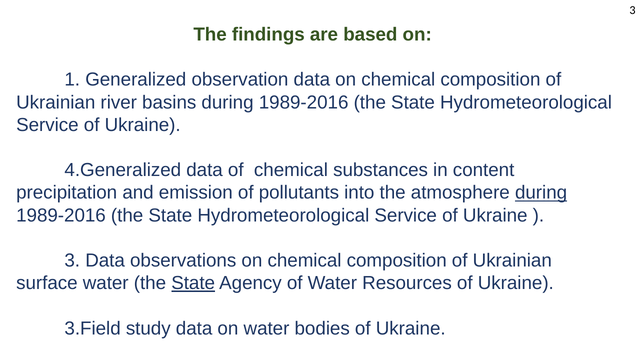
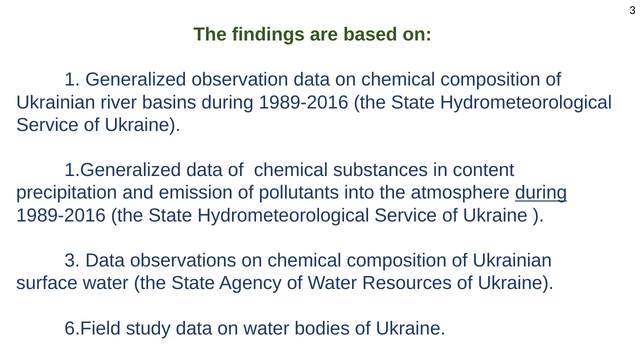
4.Generalized: 4.Generalized -> 1.Generalized
State at (193, 283) underline: present -> none
3.Field: 3.Field -> 6.Field
